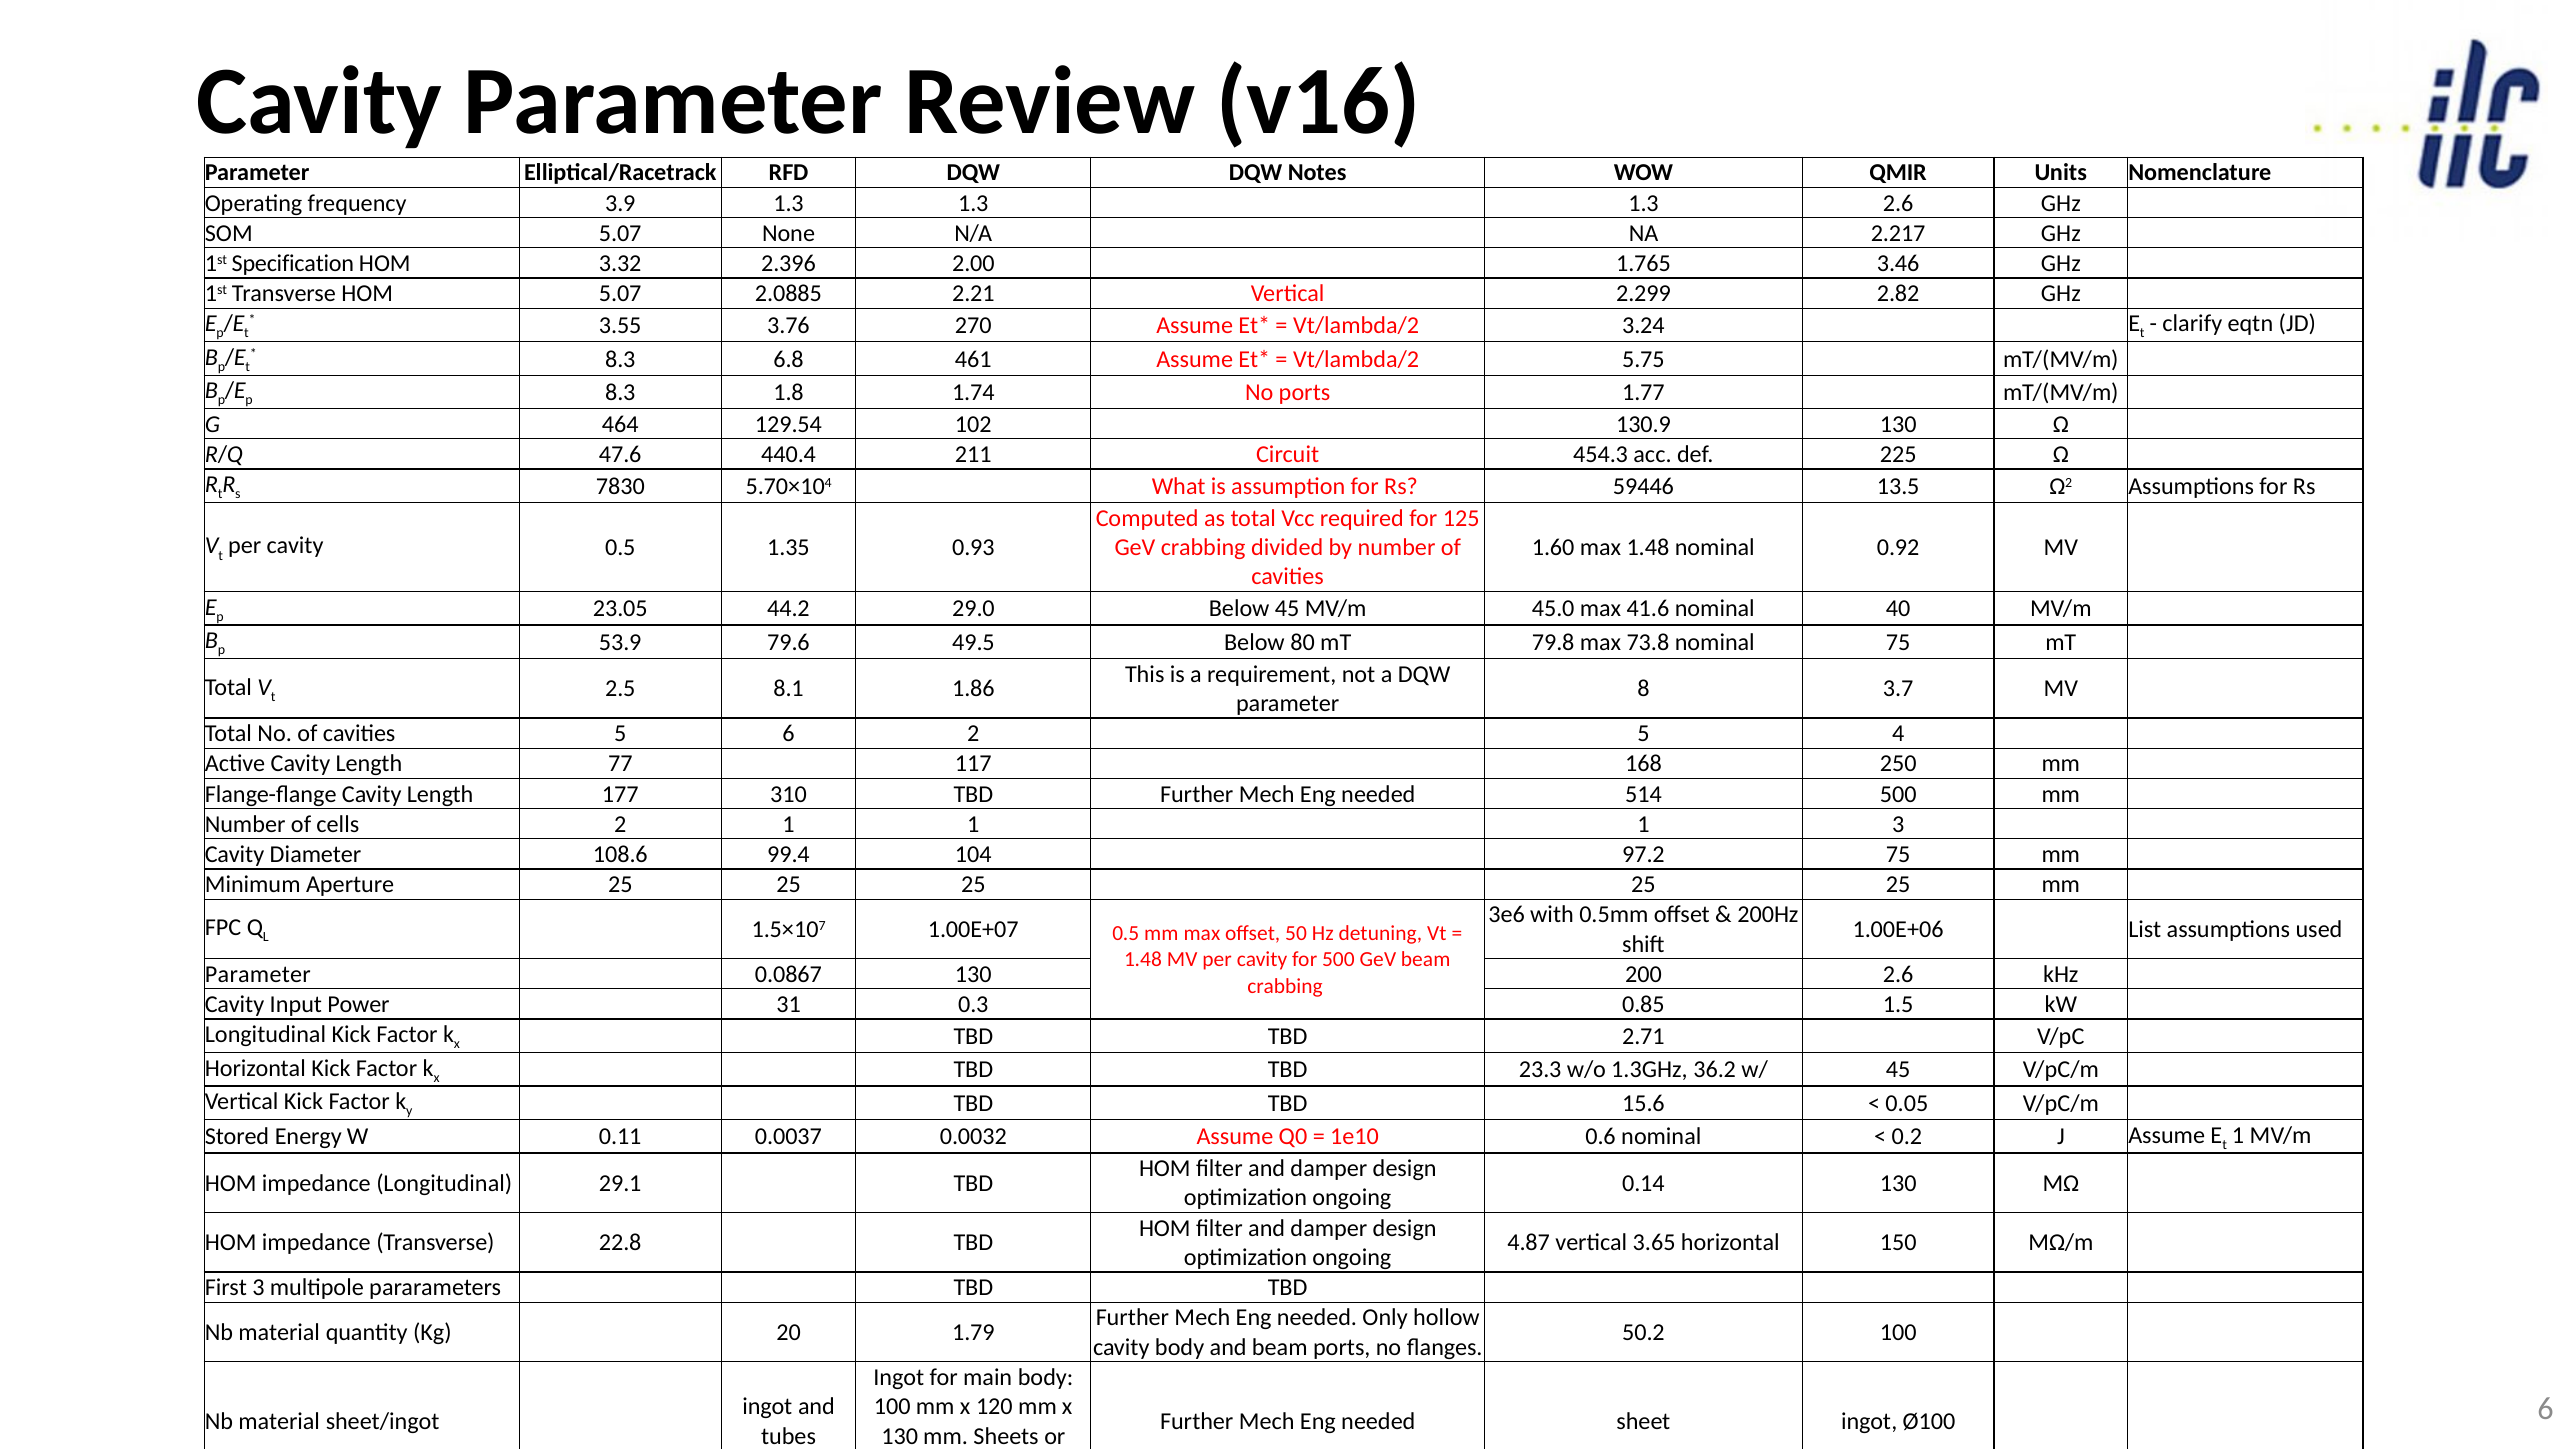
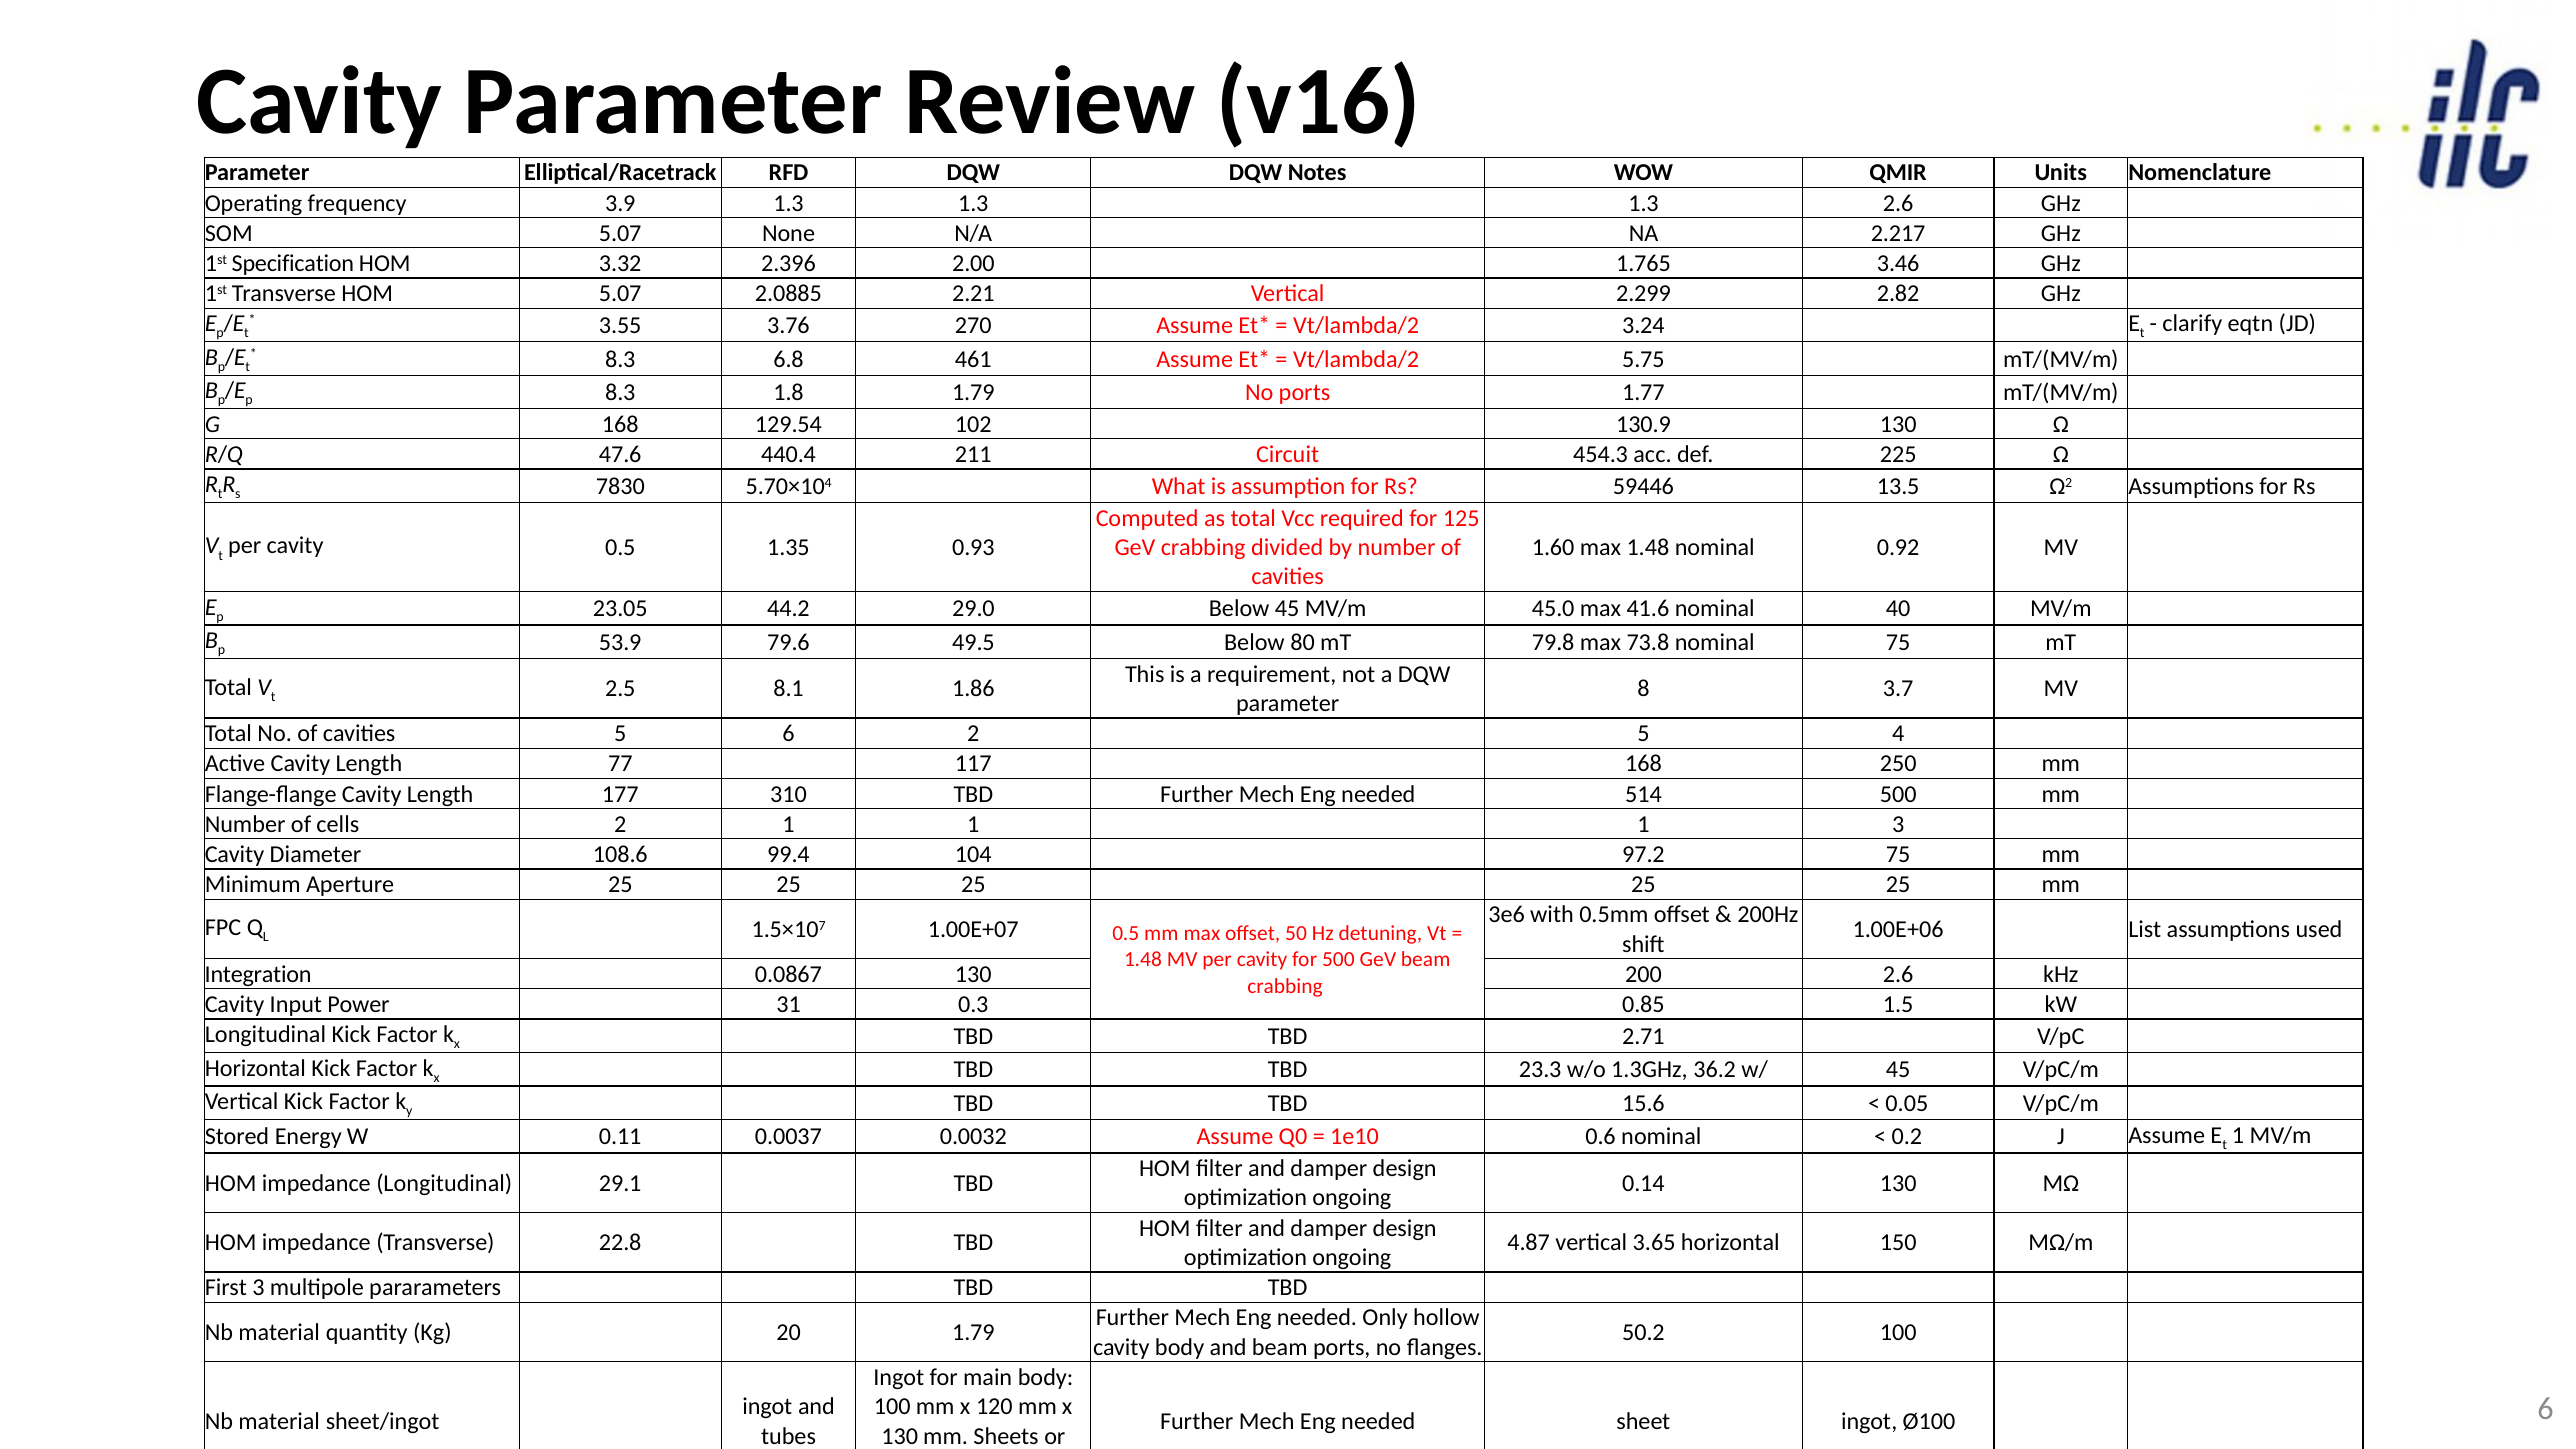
1.8 1.74: 1.74 -> 1.79
G 464: 464 -> 168
Parameter at (258, 974): Parameter -> Integration
